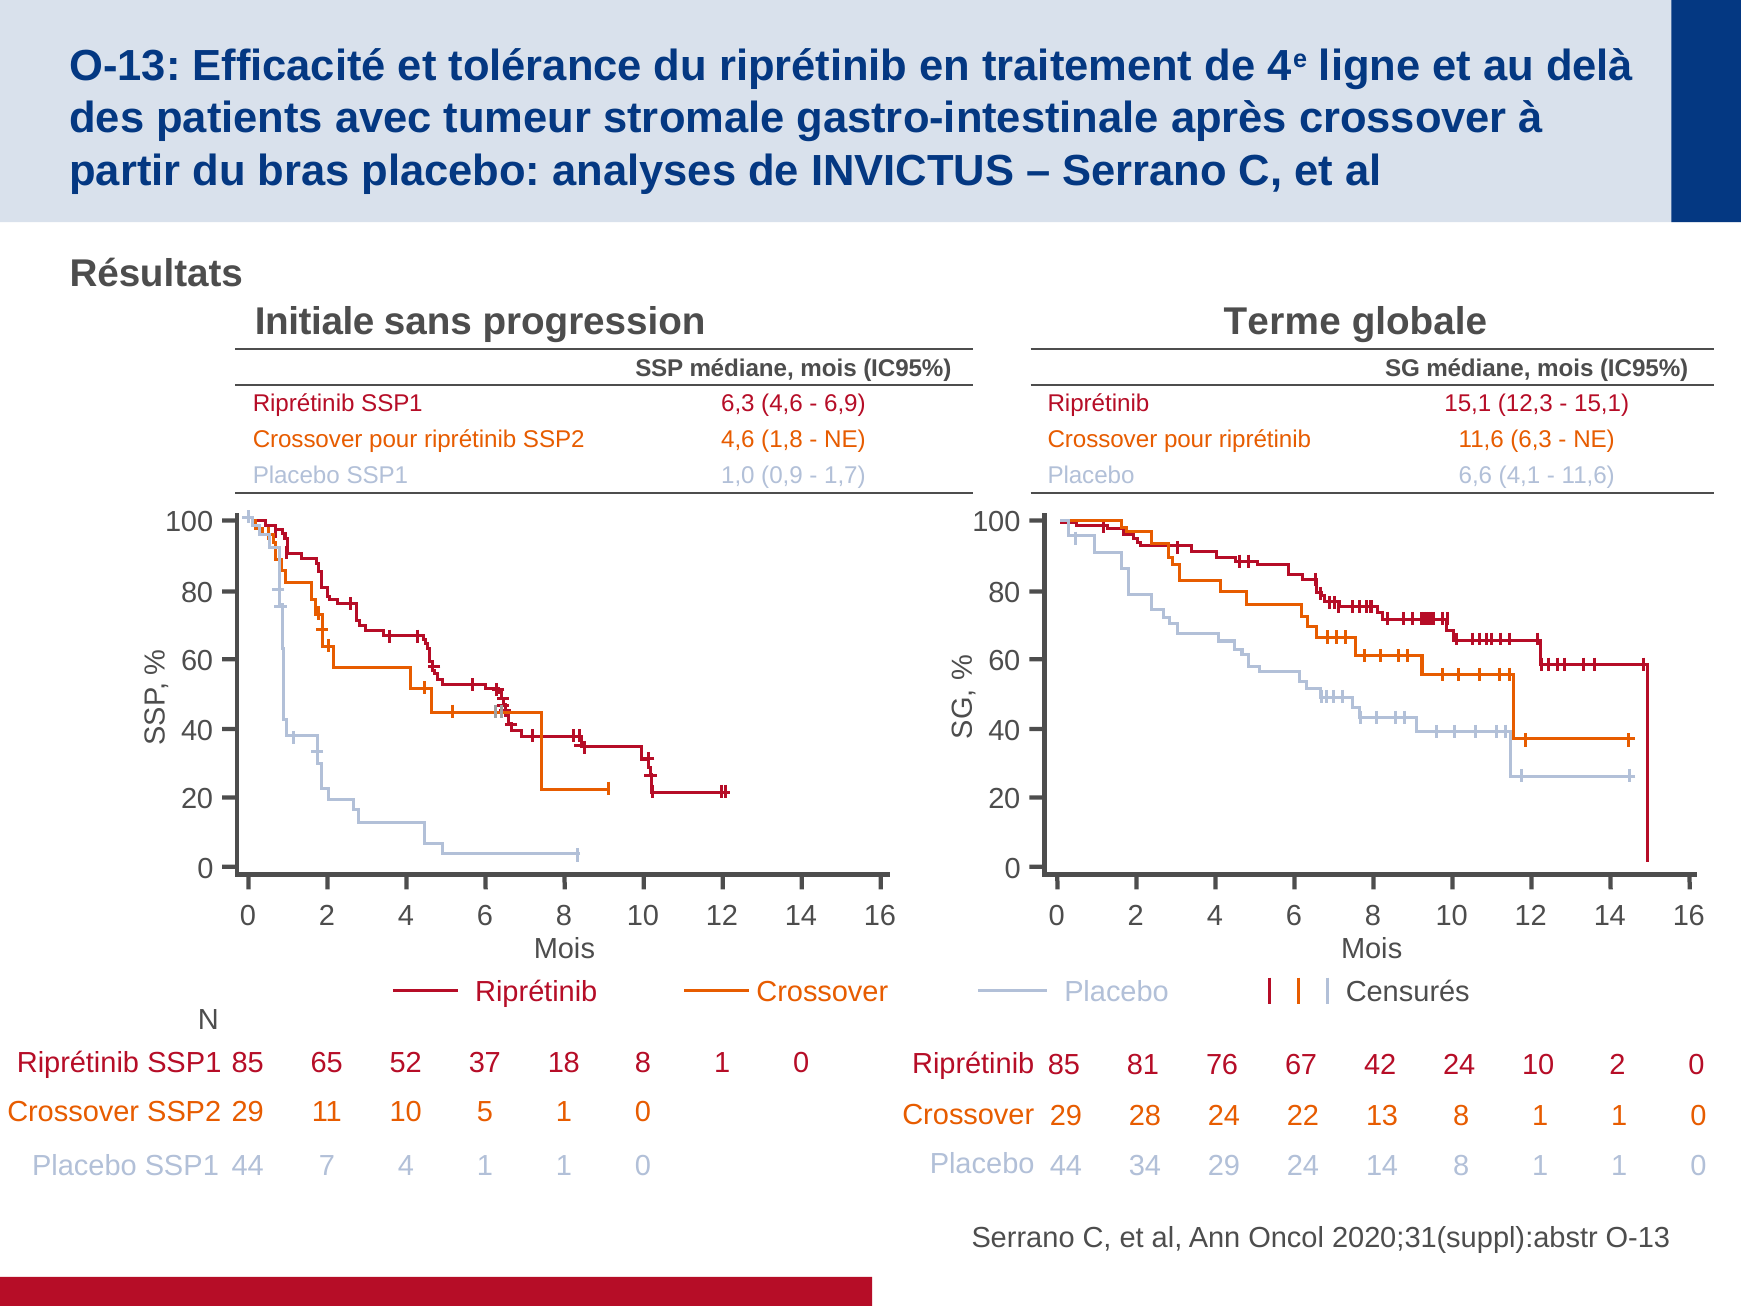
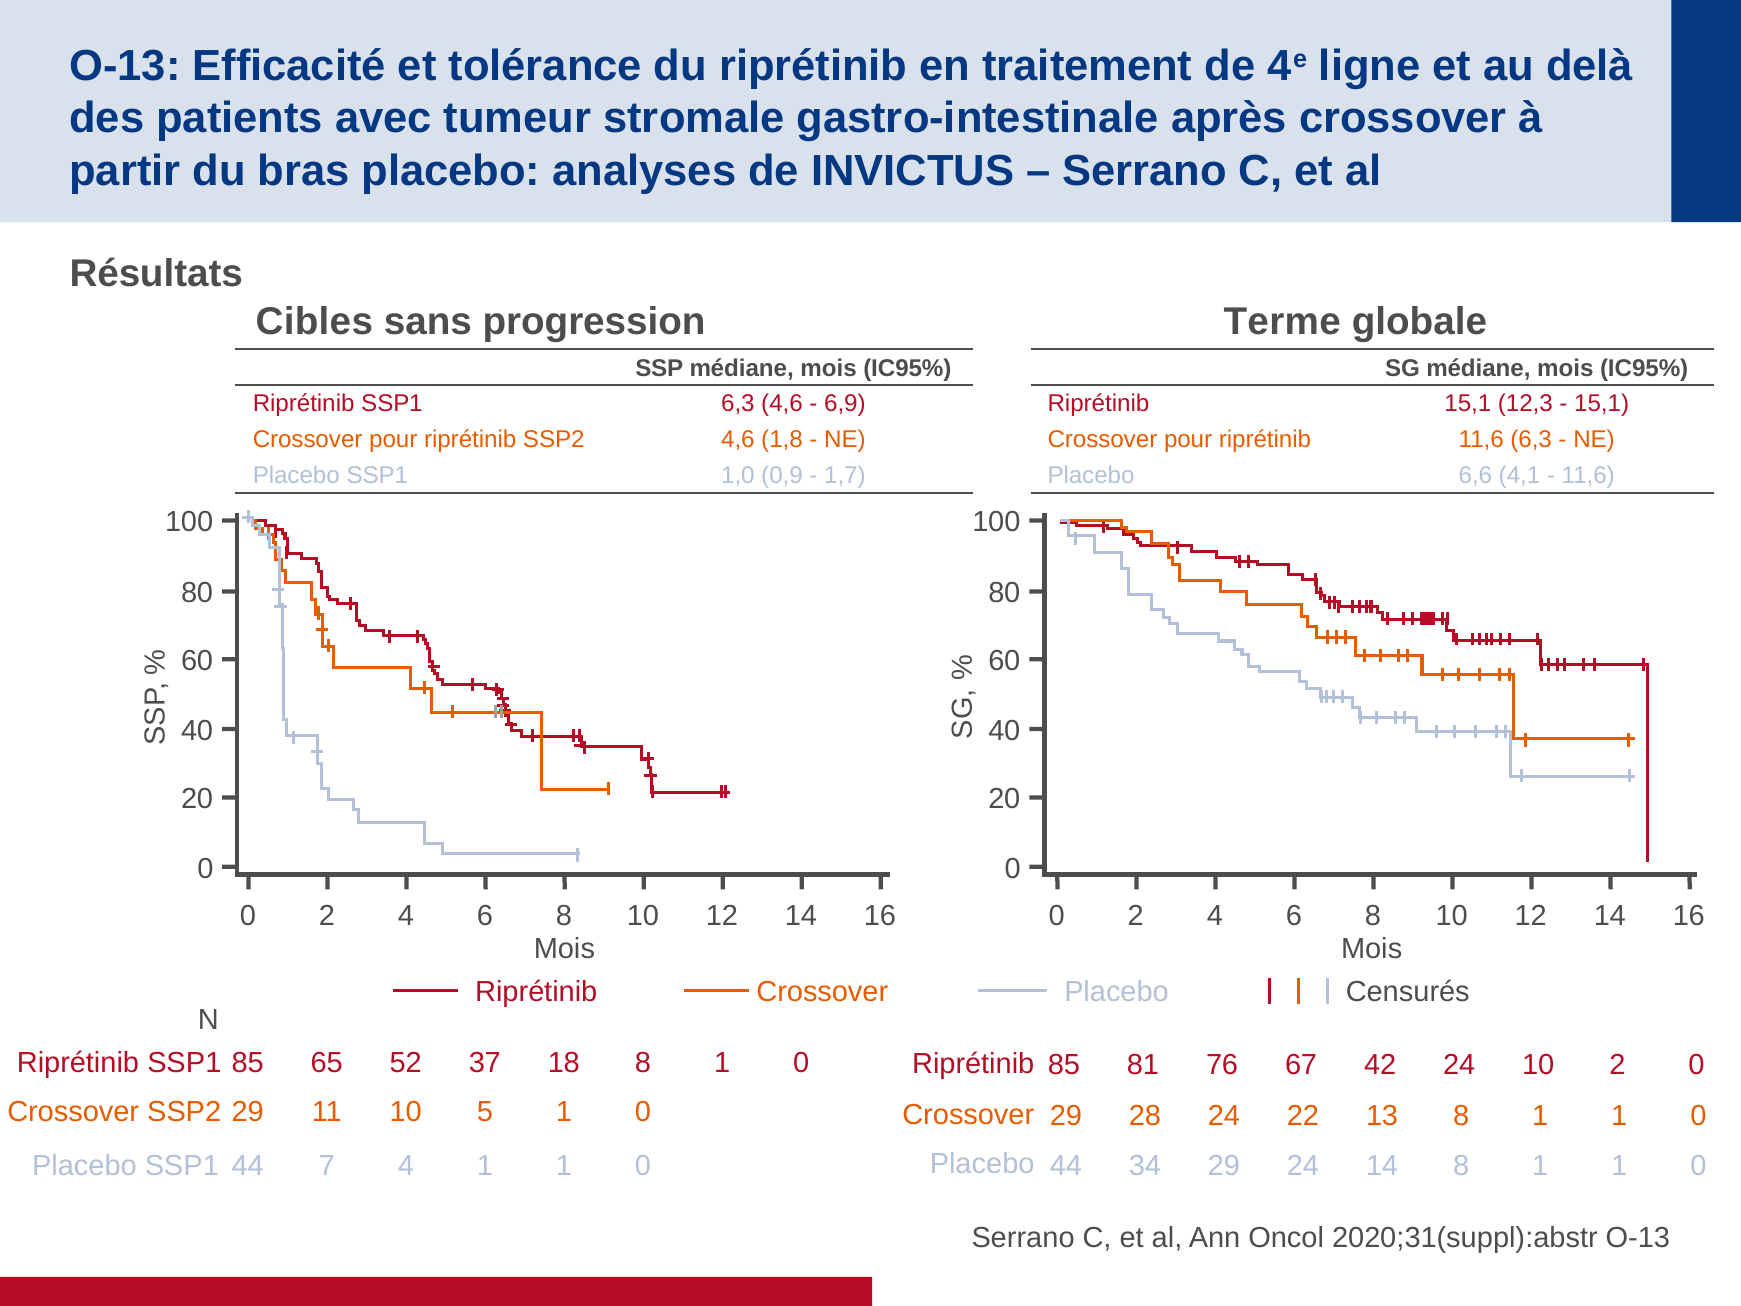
Initiale: Initiale -> Cibles
